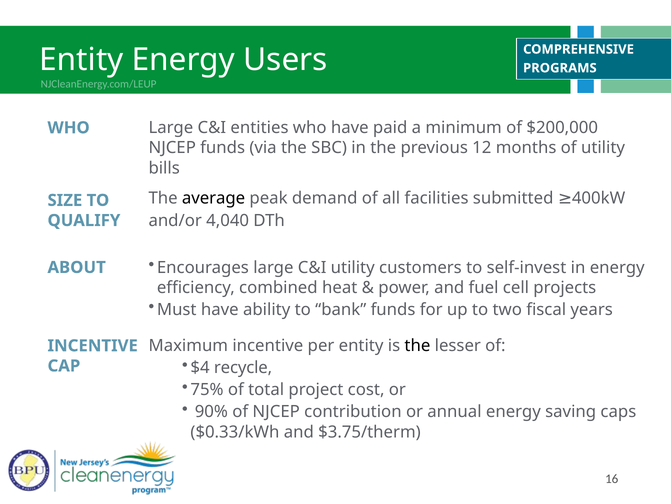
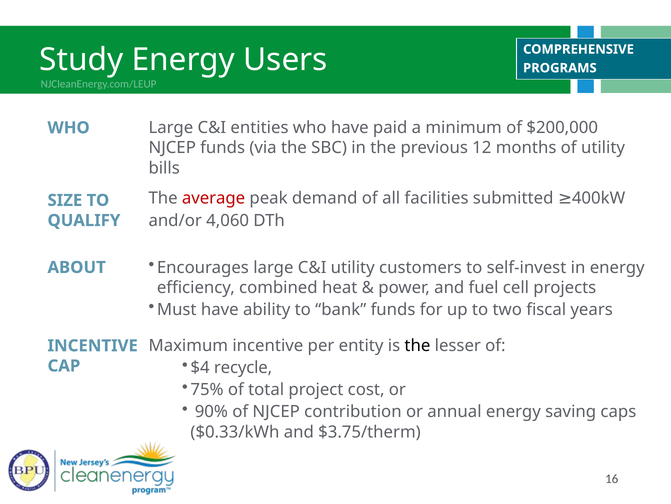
Entity at (81, 60): Entity -> Study
average colour: black -> red
4,040: 4,040 -> 4,060
